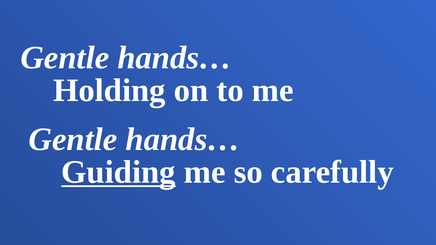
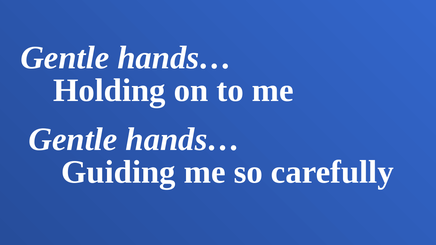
Guiding underline: present -> none
